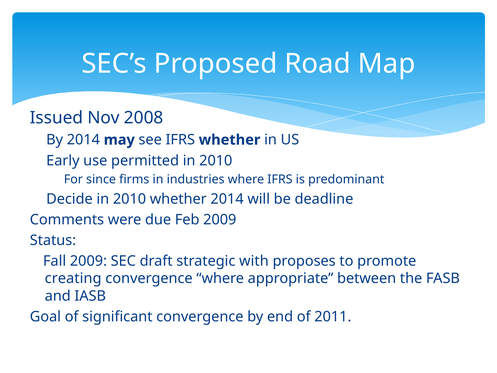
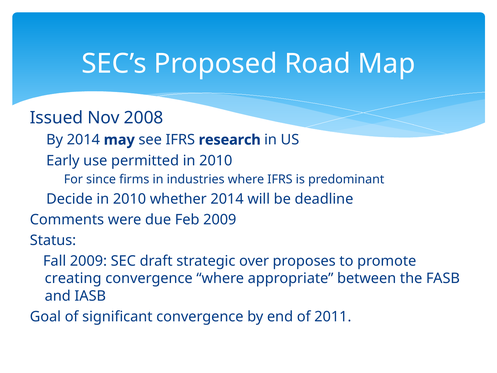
IFRS whether: whether -> research
with: with -> over
